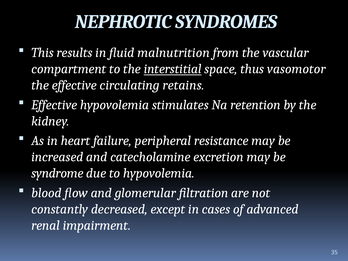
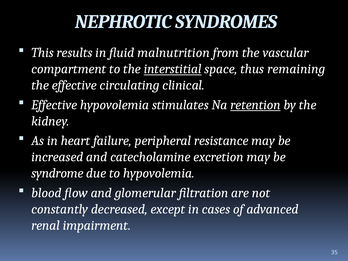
vasomotor: vasomotor -> remaining
retains: retains -> clinical
retention underline: none -> present
